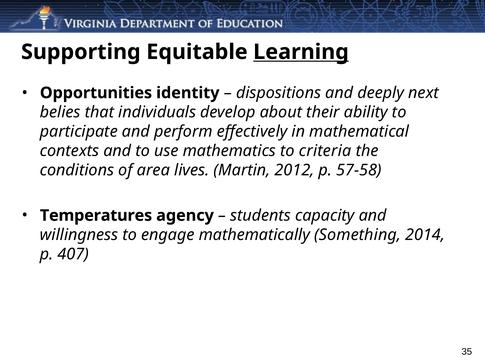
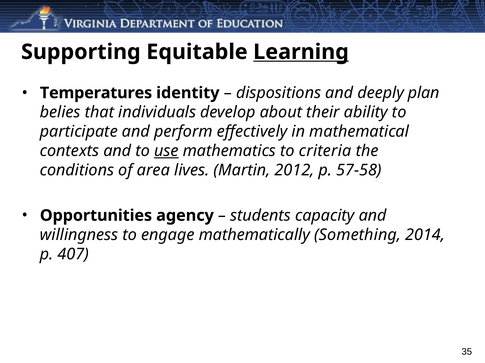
Opportunities: Opportunities -> Temperatures
next: next -> plan
use underline: none -> present
Temperatures: Temperatures -> Opportunities
